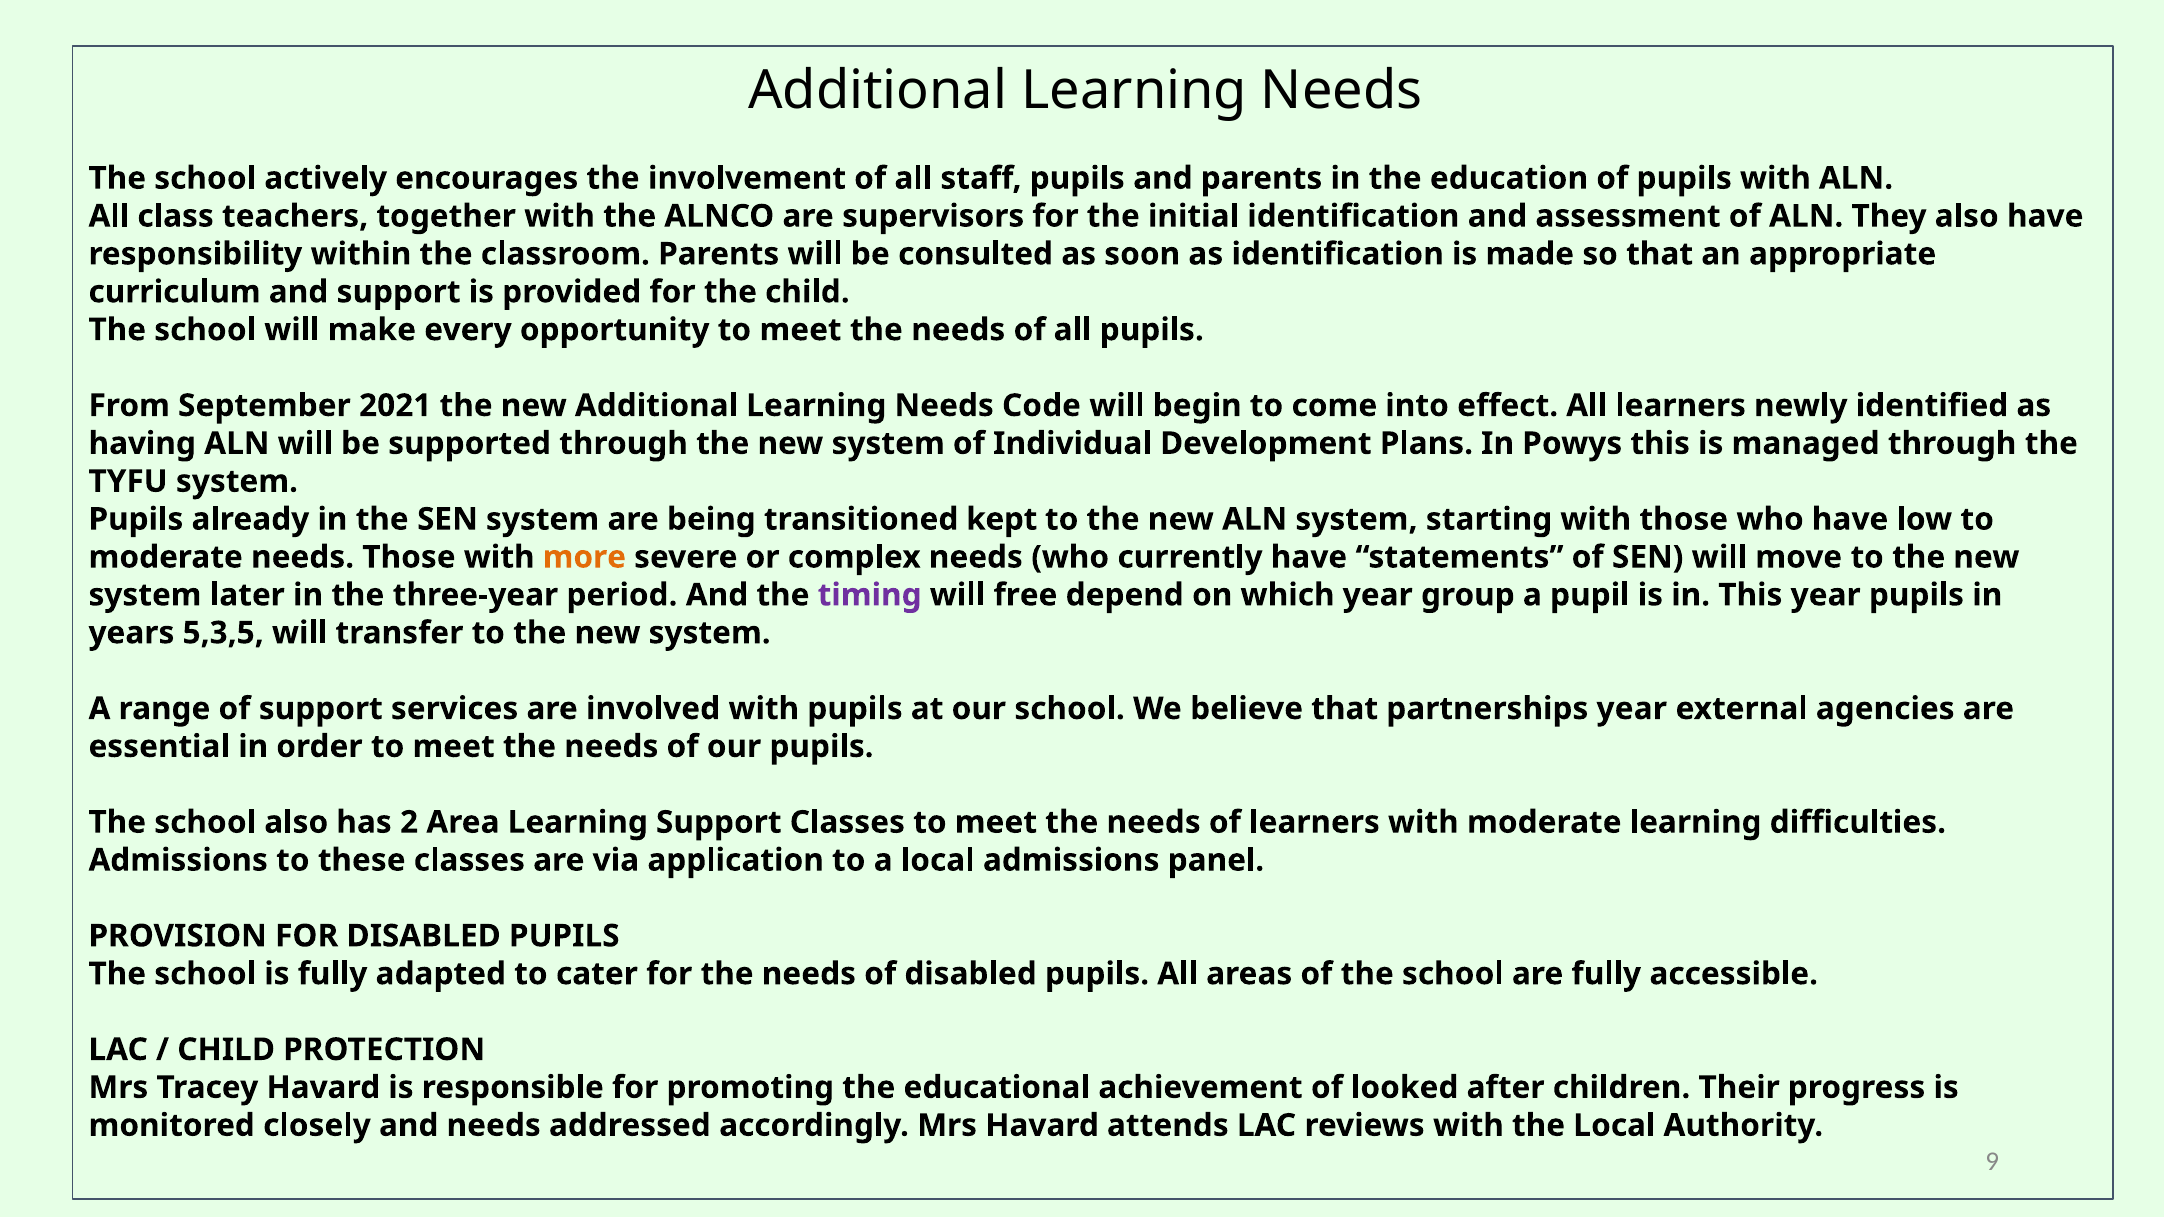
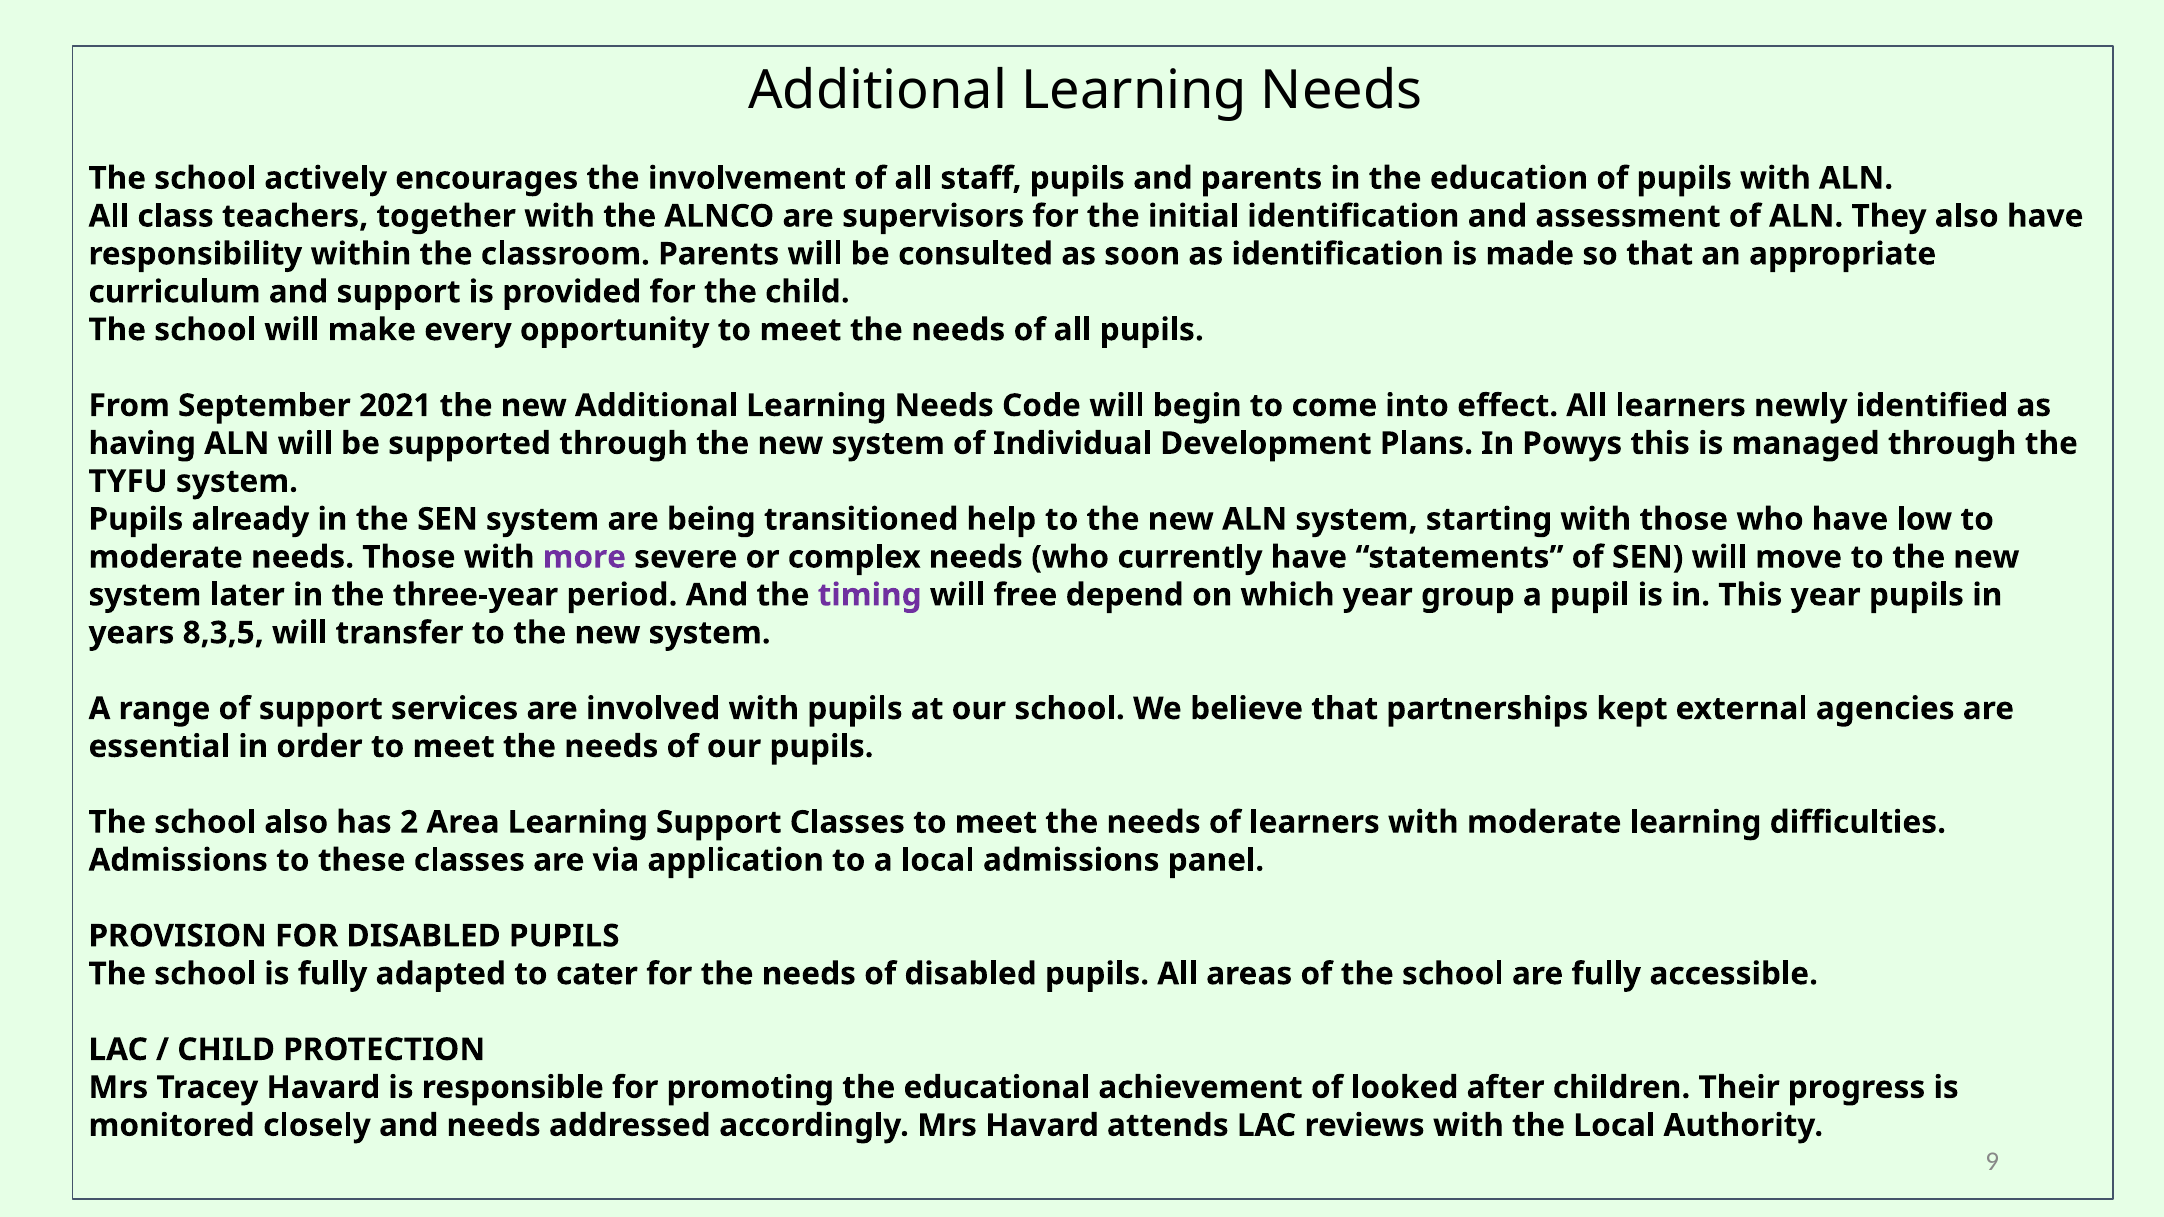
kept: kept -> help
more colour: orange -> purple
5,3,5: 5,3,5 -> 8,3,5
partnerships year: year -> kept
